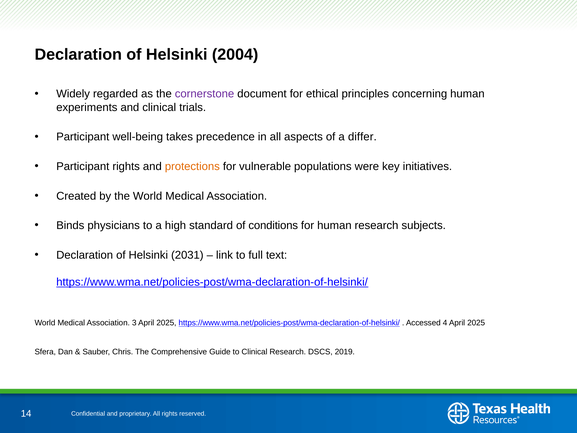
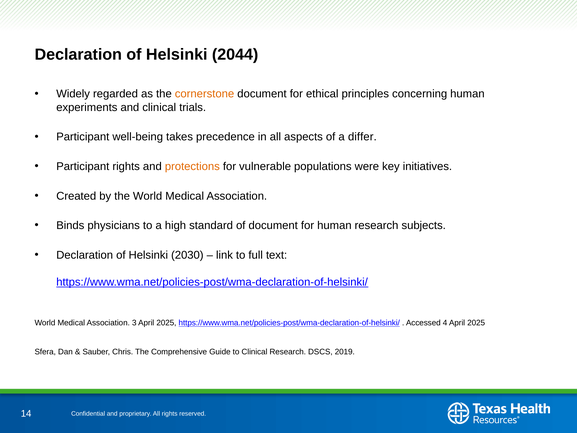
2004: 2004 -> 2044
cornerstone colour: purple -> orange
of conditions: conditions -> document
2031: 2031 -> 2030
